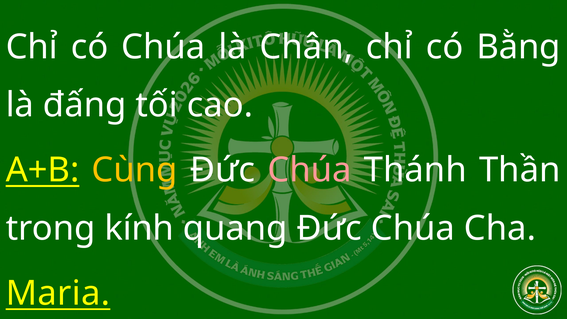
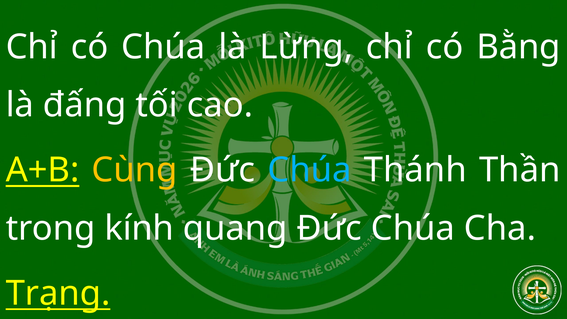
Chân: Chân -> Lừng
Chúa at (310, 170) colour: pink -> light blue
Maria: Maria -> Trạng
